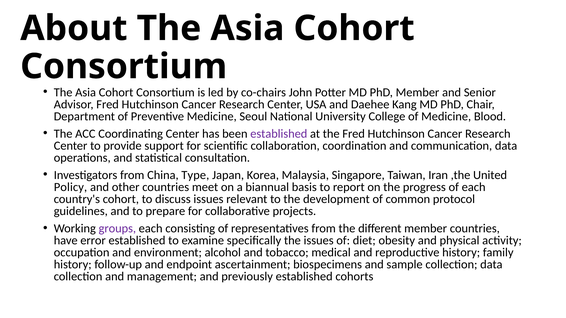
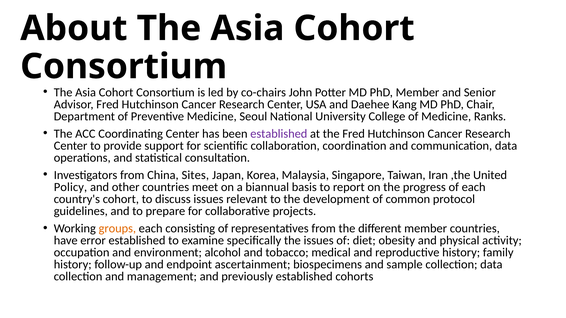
Blood: Blood -> Ranks
Type: Type -> Sites
groups colour: purple -> orange
